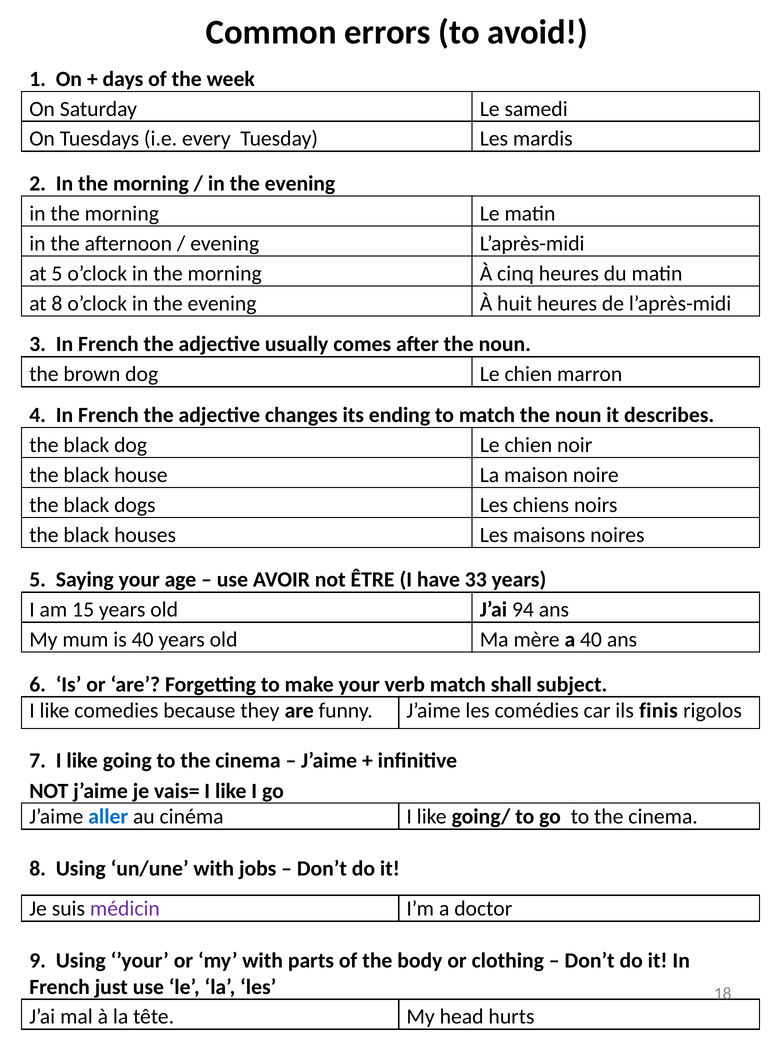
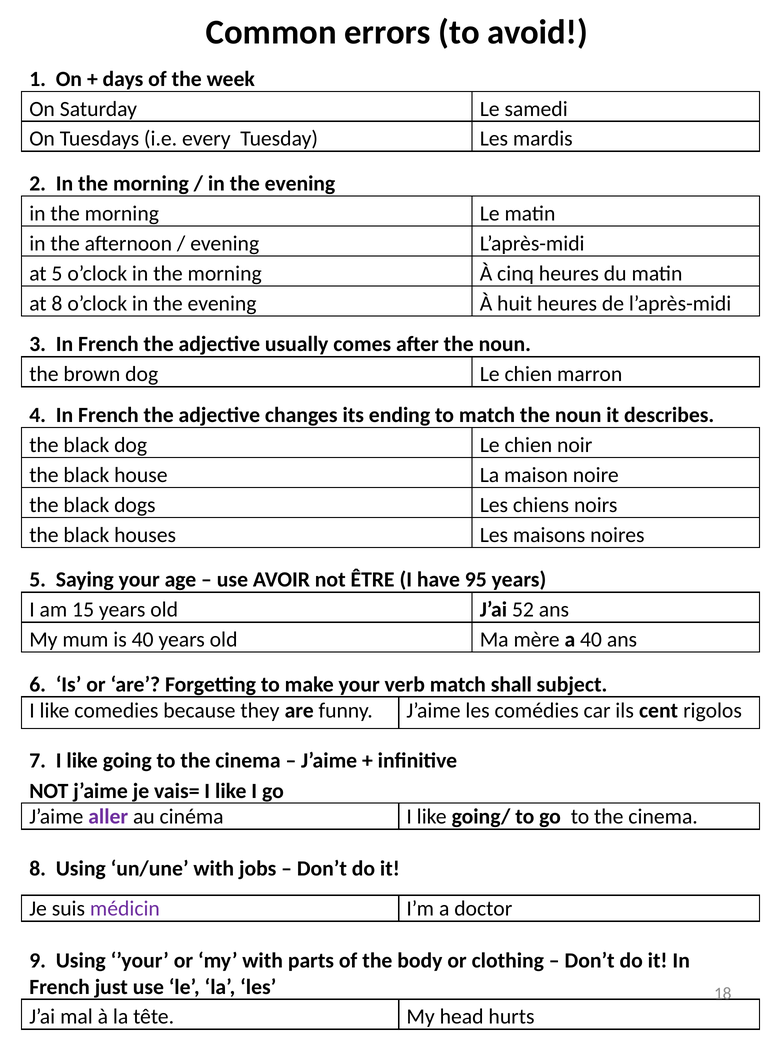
33: 33 -> 95
94: 94 -> 52
finis: finis -> cent
aller colour: blue -> purple
